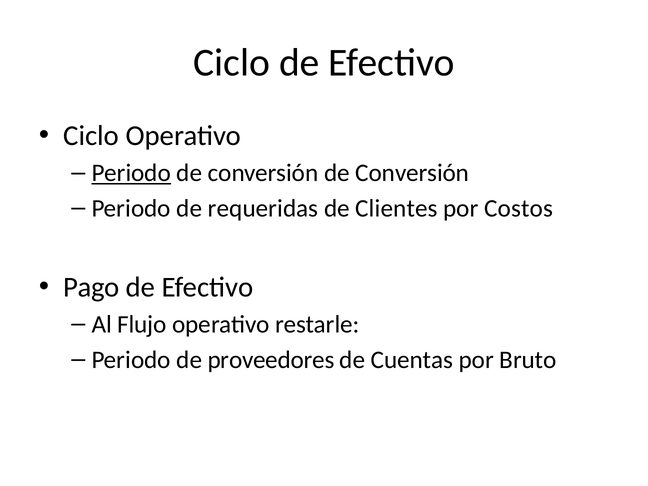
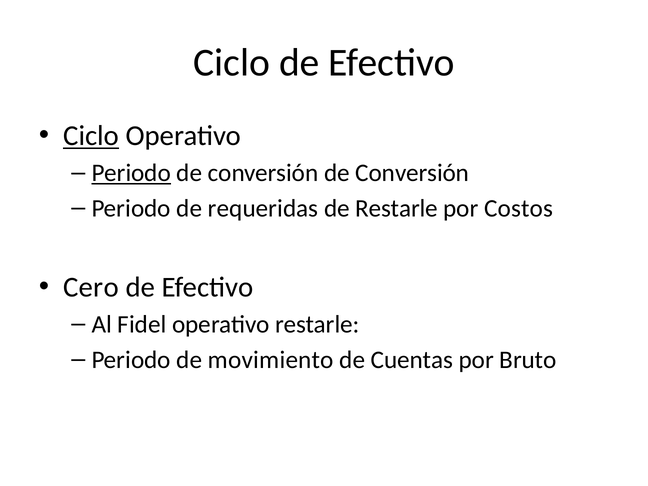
Ciclo at (91, 136) underline: none -> present
de Clientes: Clientes -> Restarle
Pago: Pago -> Cero
Flujo: Flujo -> Fidel
proveedores: proveedores -> movimiento
